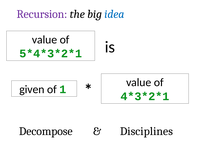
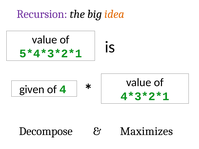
idea colour: blue -> orange
1: 1 -> 4
Disciplines: Disciplines -> Maximizes
